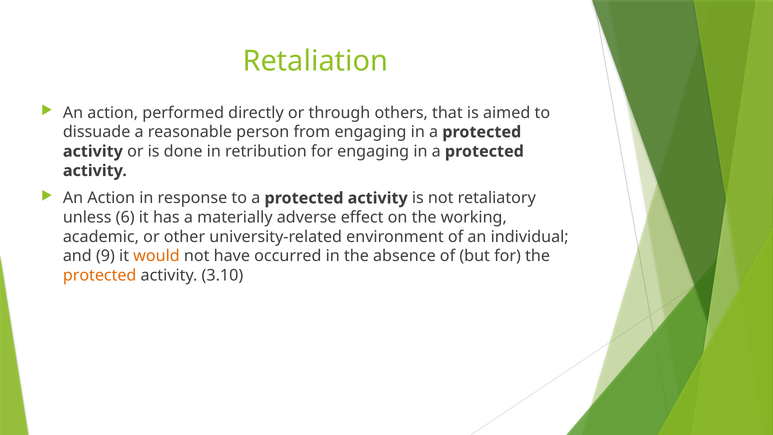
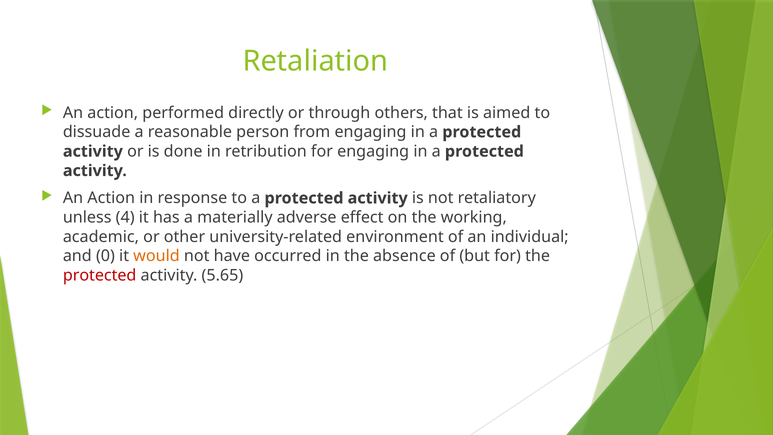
6: 6 -> 4
9: 9 -> 0
protected at (100, 275) colour: orange -> red
3.10: 3.10 -> 5.65
